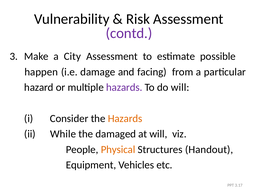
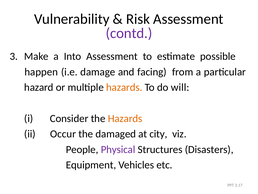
City: City -> Into
hazards at (124, 87) colour: purple -> orange
While: While -> Occur
at will: will -> city
Physical colour: orange -> purple
Handout: Handout -> Disasters
